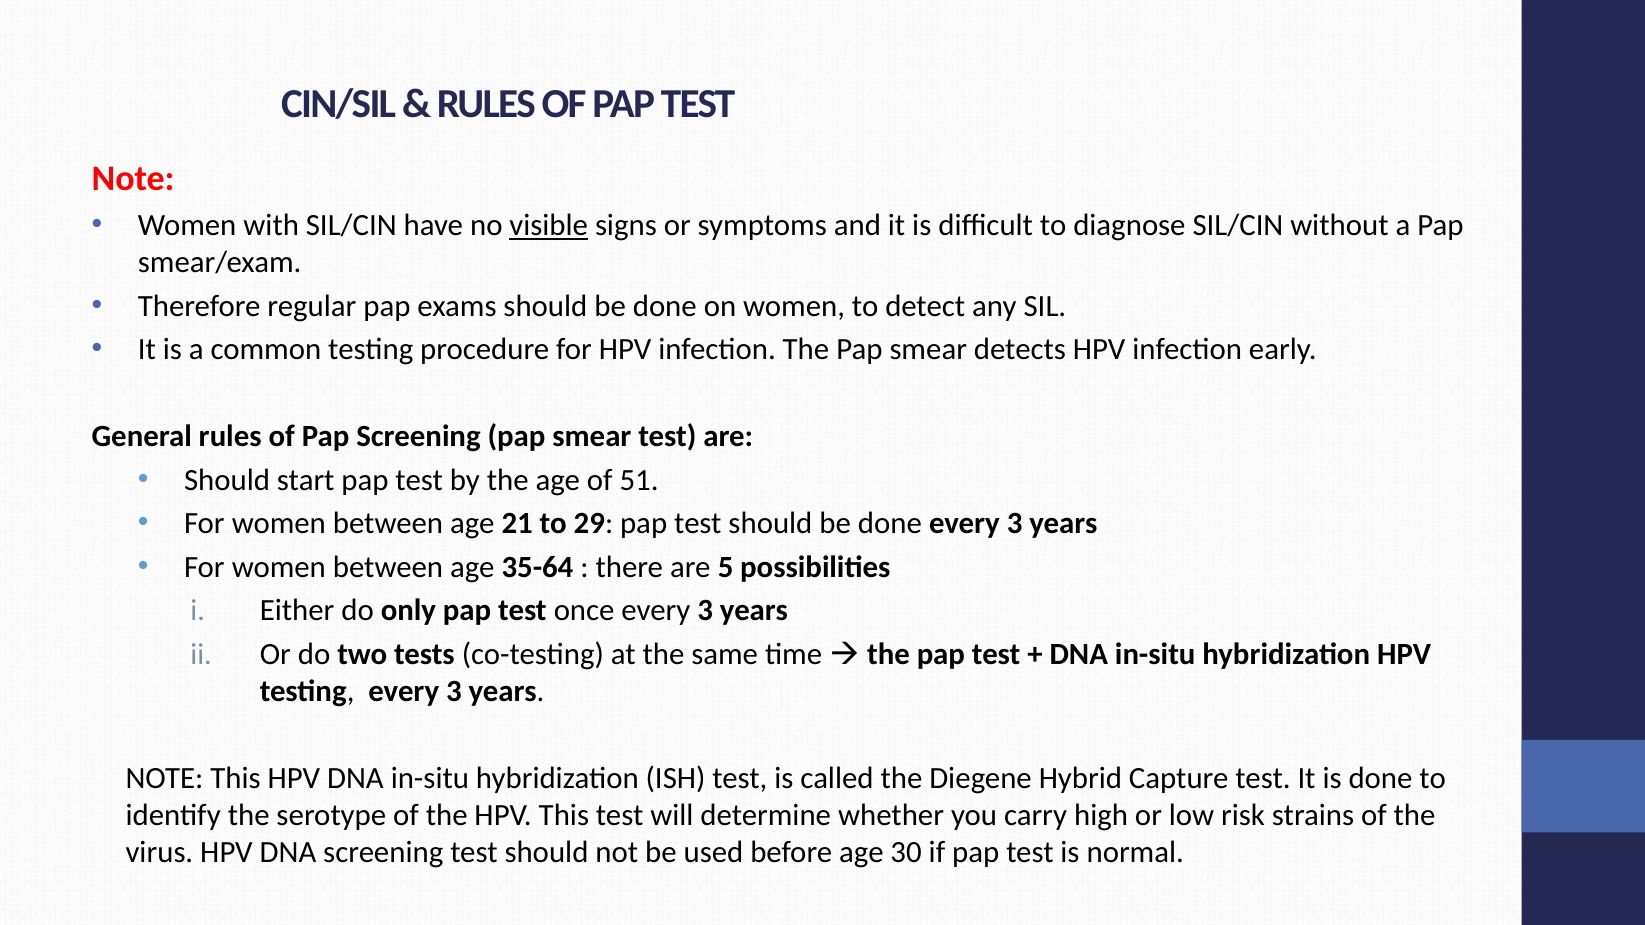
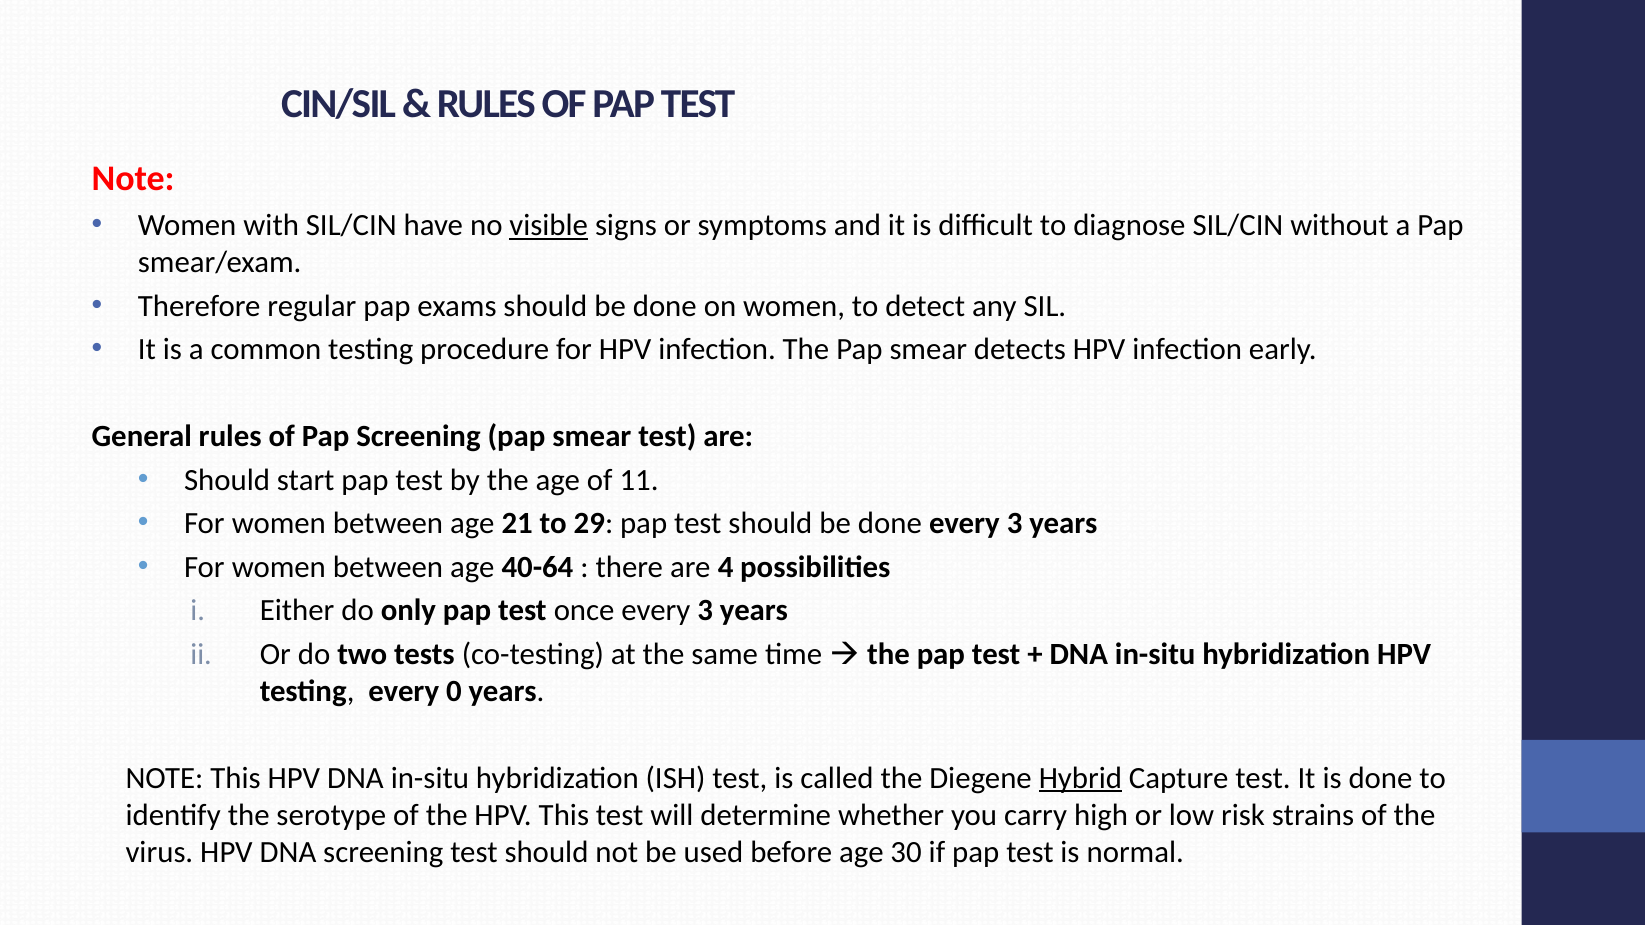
51: 51 -> 11
35-64: 35-64 -> 40-64
5: 5 -> 4
testing every 3: 3 -> 0
Hybrid underline: none -> present
